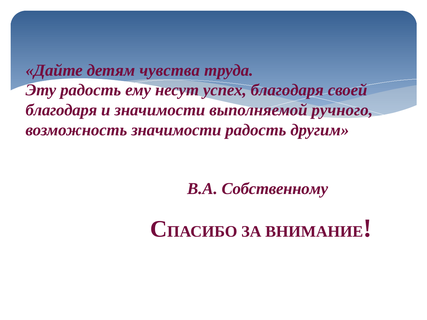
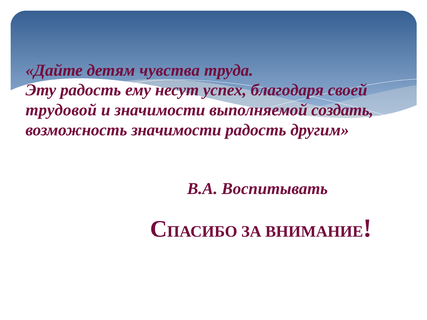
благодаря at (61, 110): благодаря -> трудовой
ручного: ручного -> создать
Собственному: Собственному -> Воспитывать
